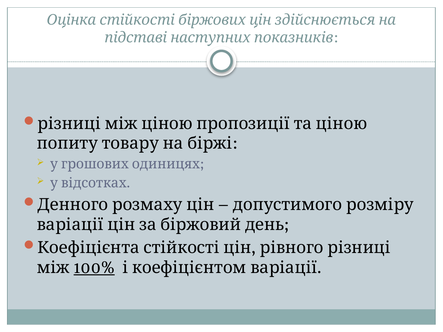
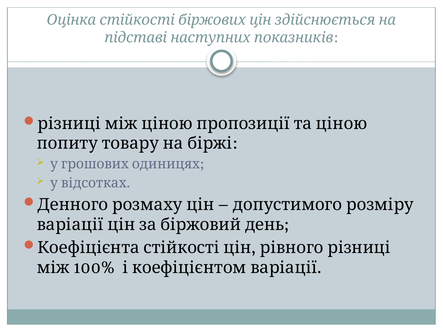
100% underline: present -> none
